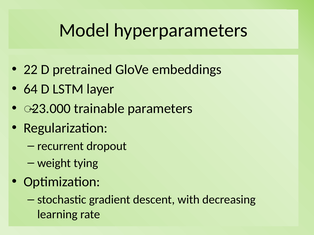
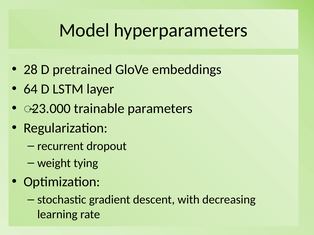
22: 22 -> 28
